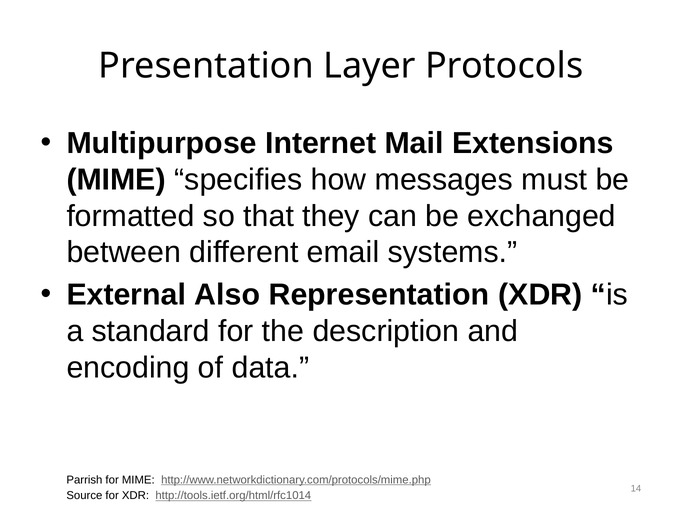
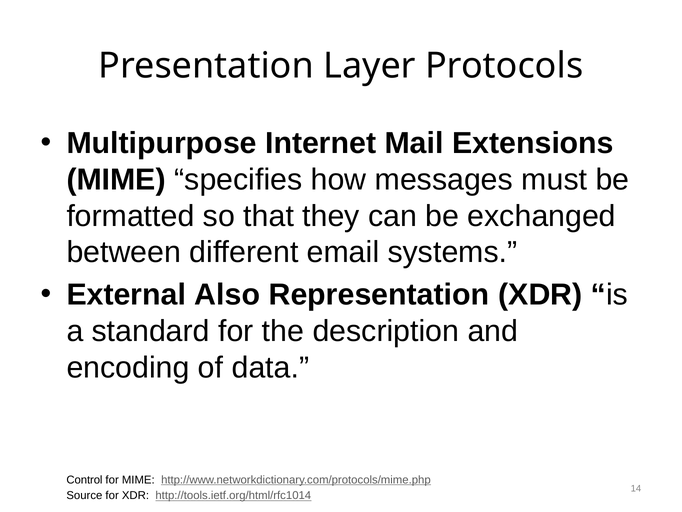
Parrish: Parrish -> Control
